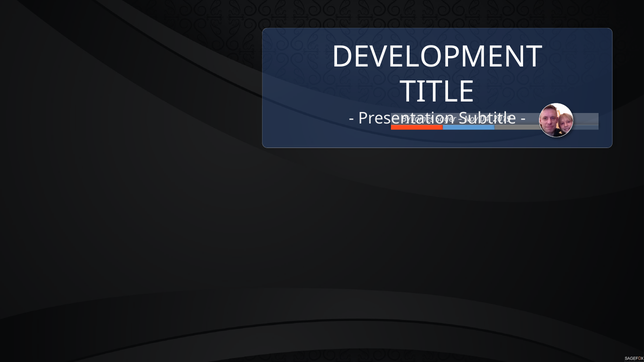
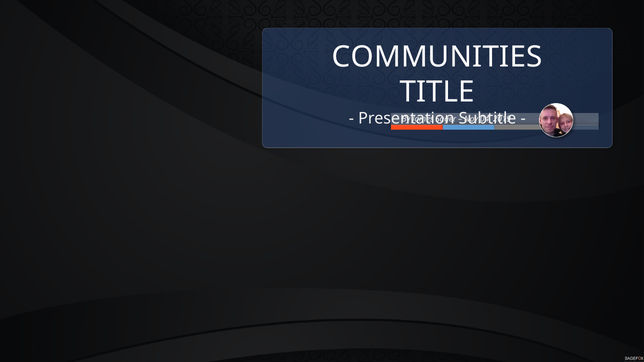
DEVELOPMENT: DEVELOPMENT -> COMMUNITIES
